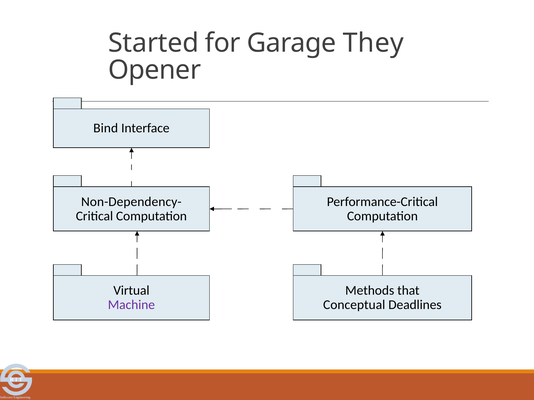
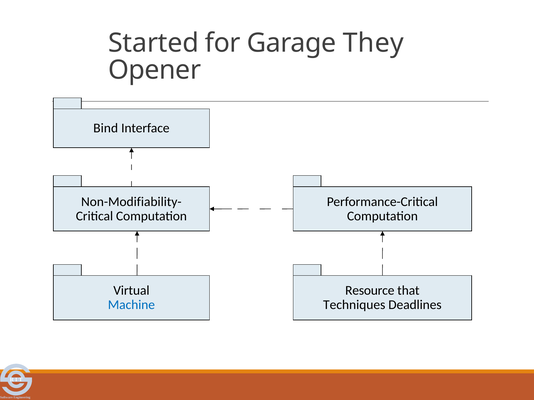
Non-Dependency-: Non-Dependency- -> Non-Modifiability-
Methods: Methods -> Resource
Machine colour: purple -> blue
Conceptual: Conceptual -> Techniques
